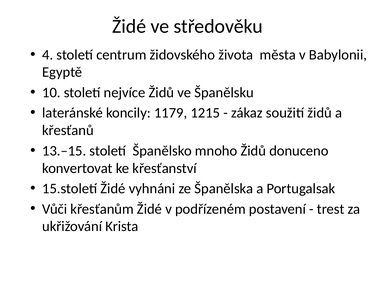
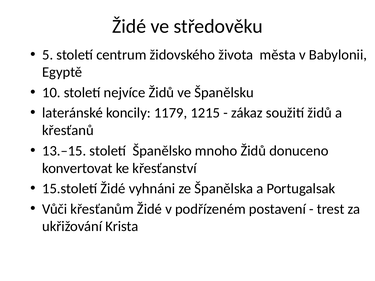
4: 4 -> 5
